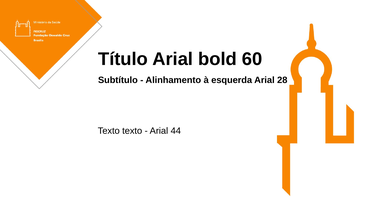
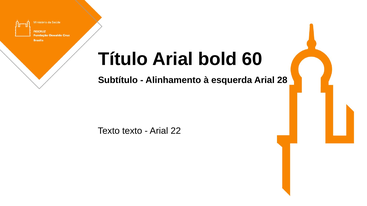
44: 44 -> 22
